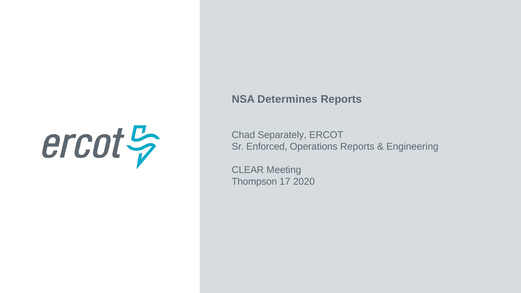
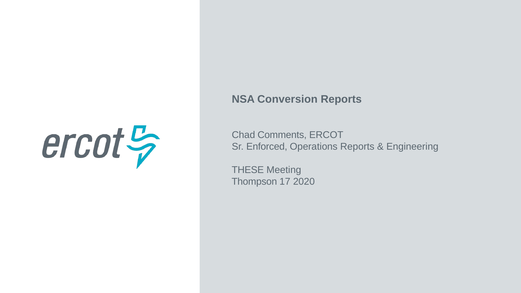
Determines: Determines -> Conversion
Separately: Separately -> Comments
CLEAR: CLEAR -> THESE
